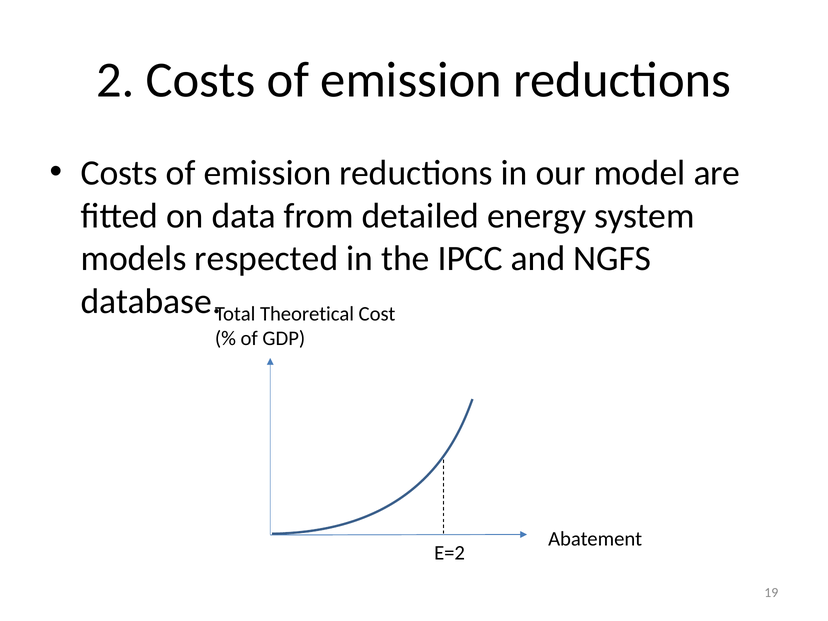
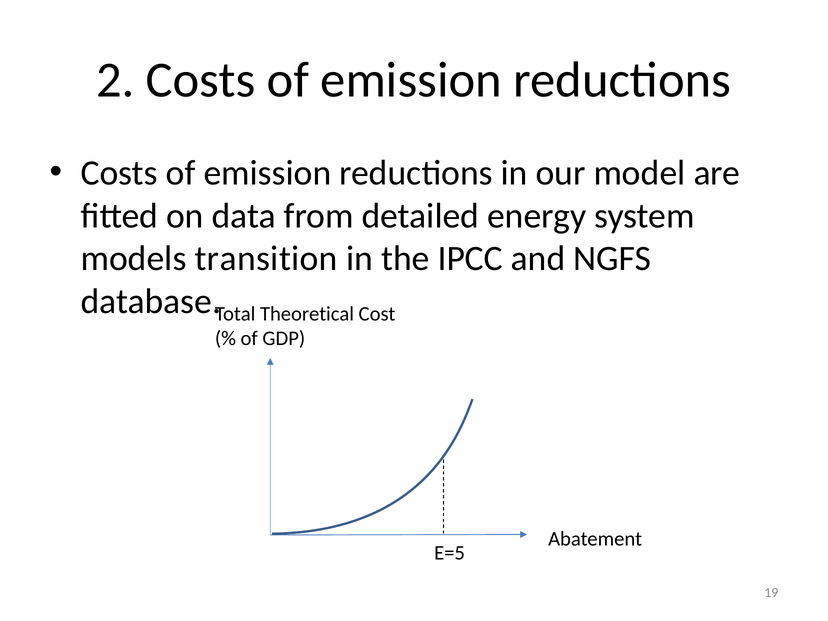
respected: respected -> transition
E=2: E=2 -> E=5
